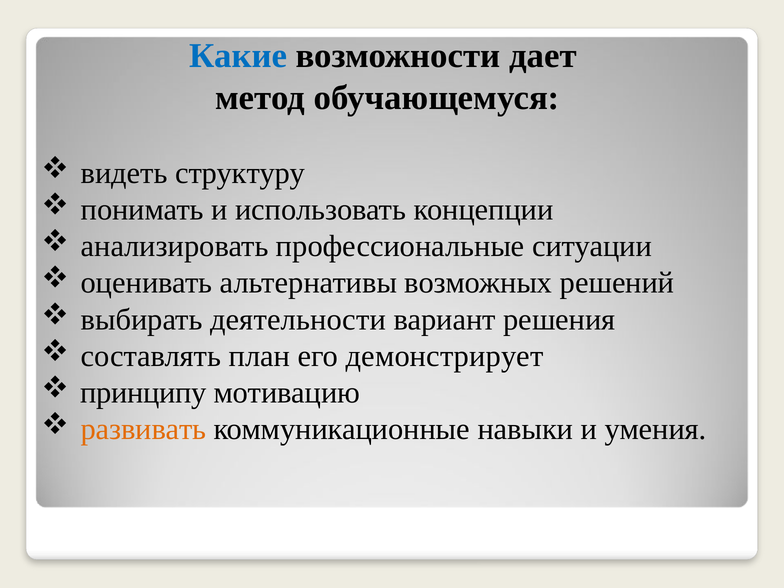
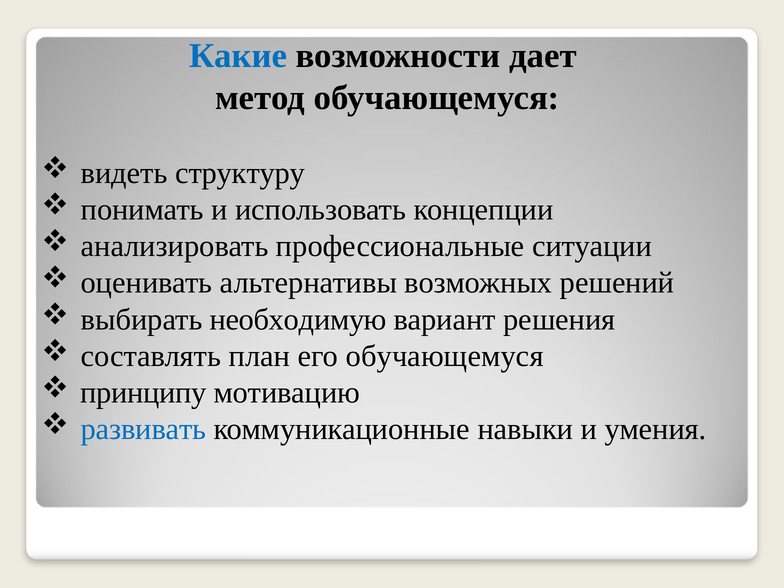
деятельности: деятельности -> необходимую
его демонстрирует: демонстрирует -> обучающемуся
развивать colour: orange -> blue
